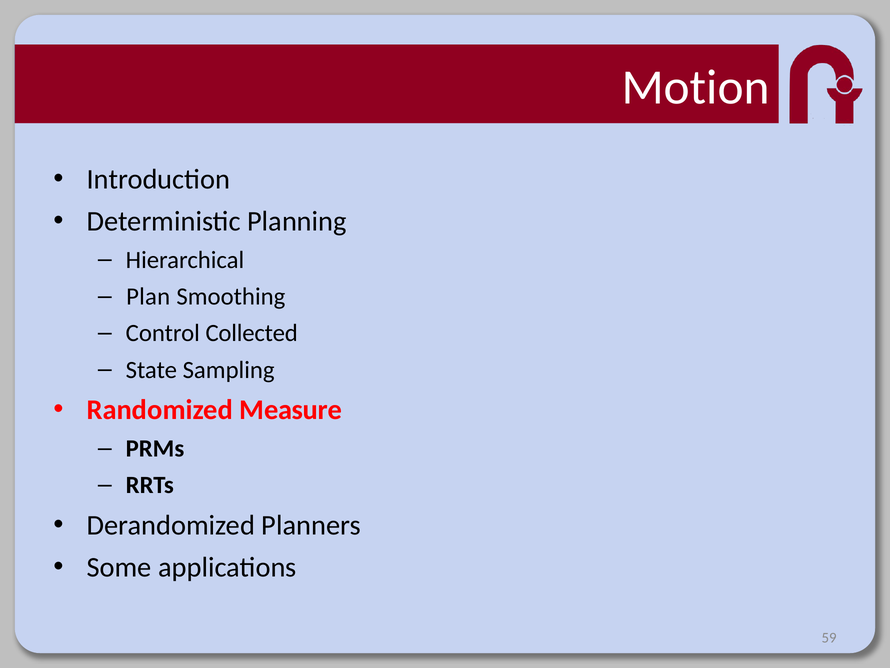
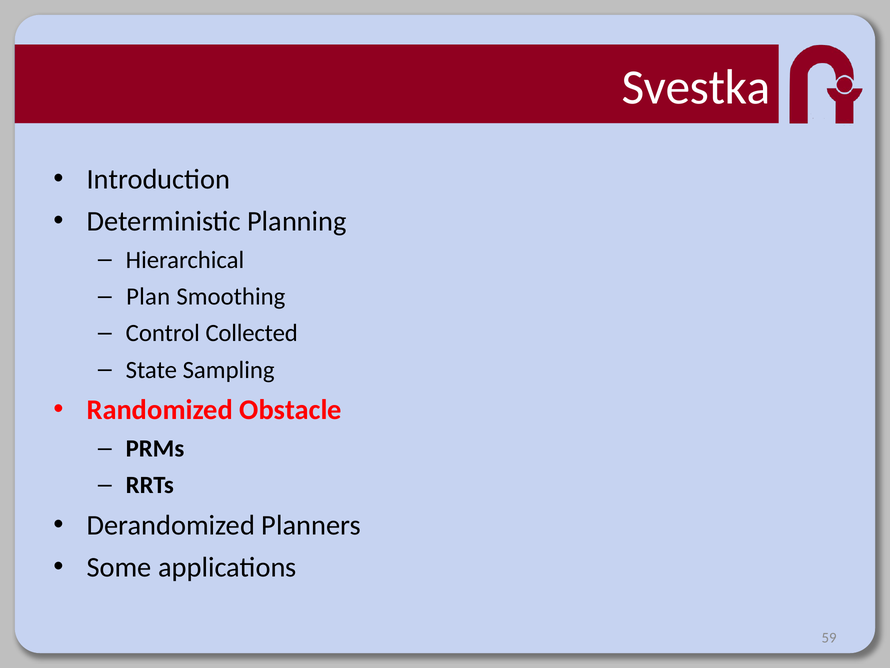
Motion: Motion -> Svestka
Measure: Measure -> Obstacle
